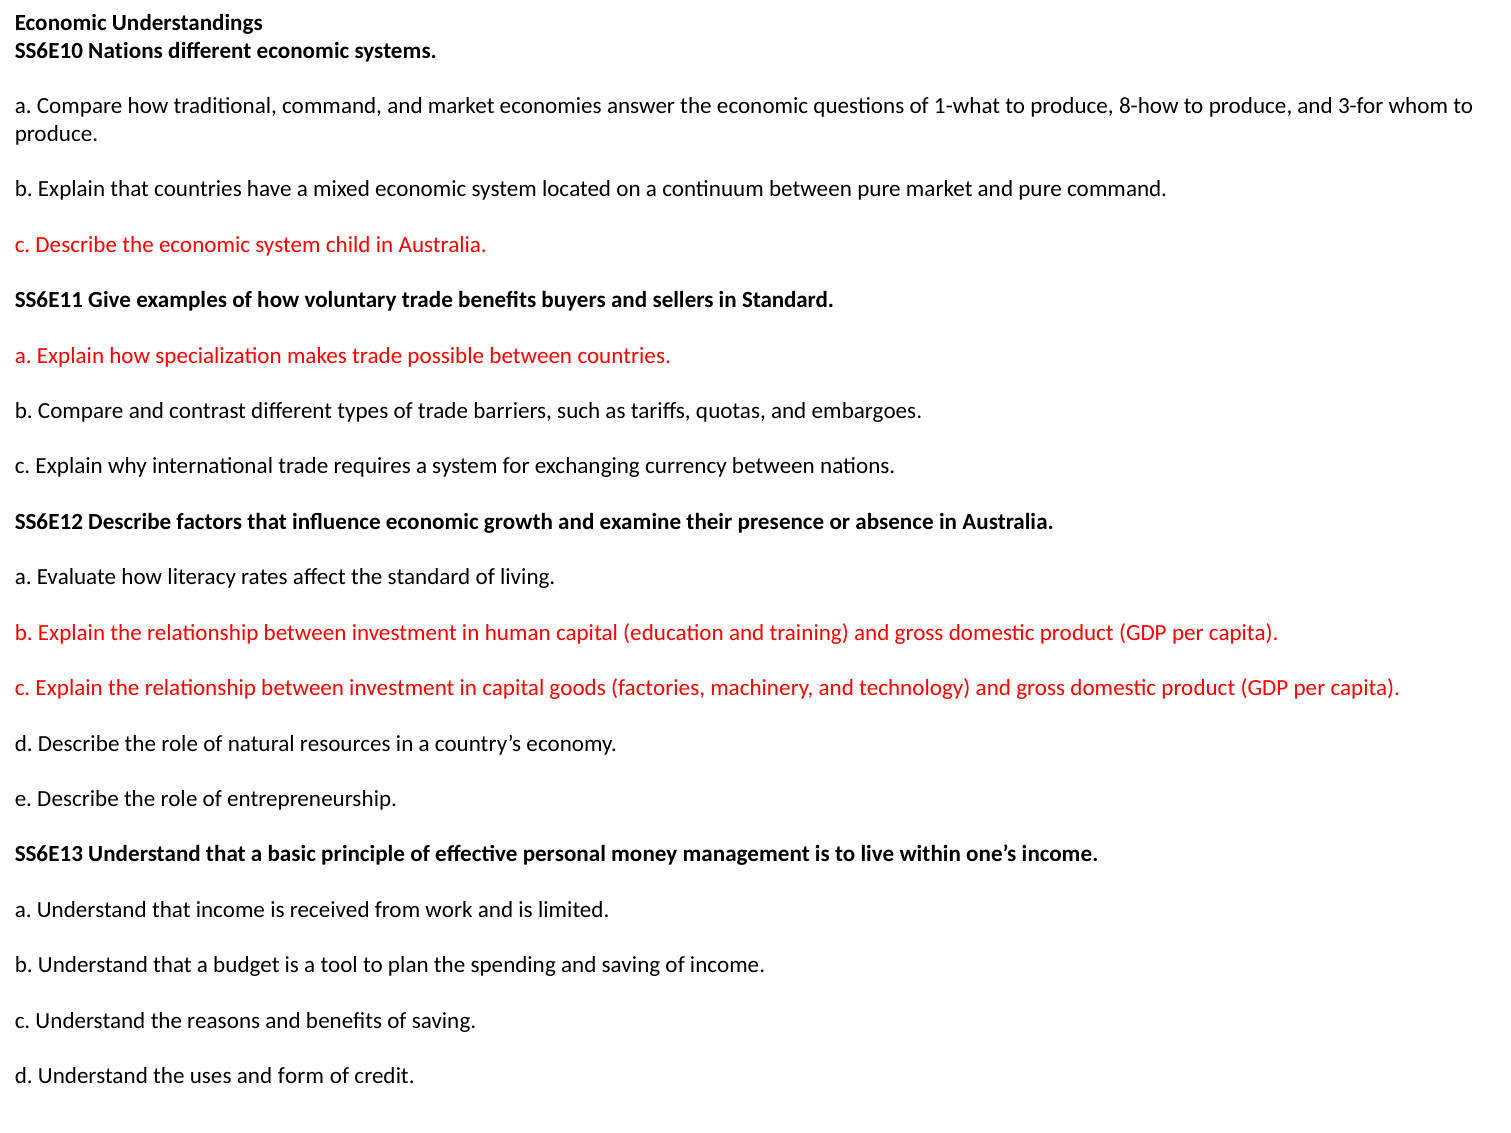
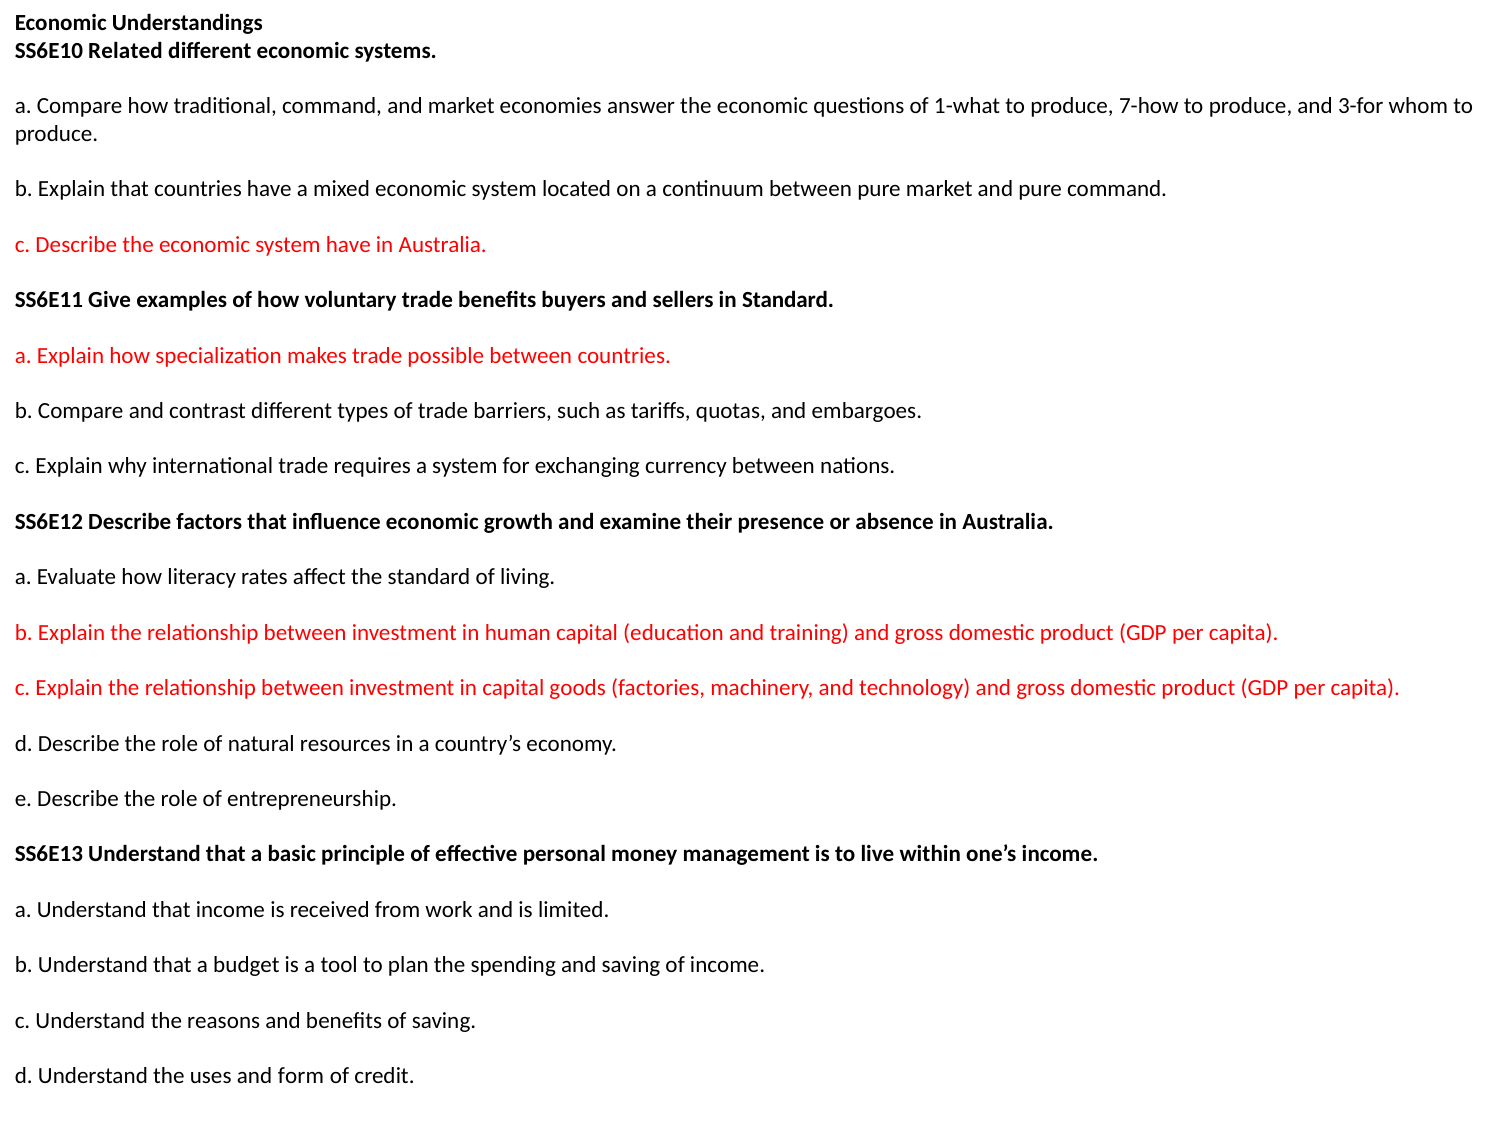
SS6E10 Nations: Nations -> Related
8-how: 8-how -> 7-how
system child: child -> have
